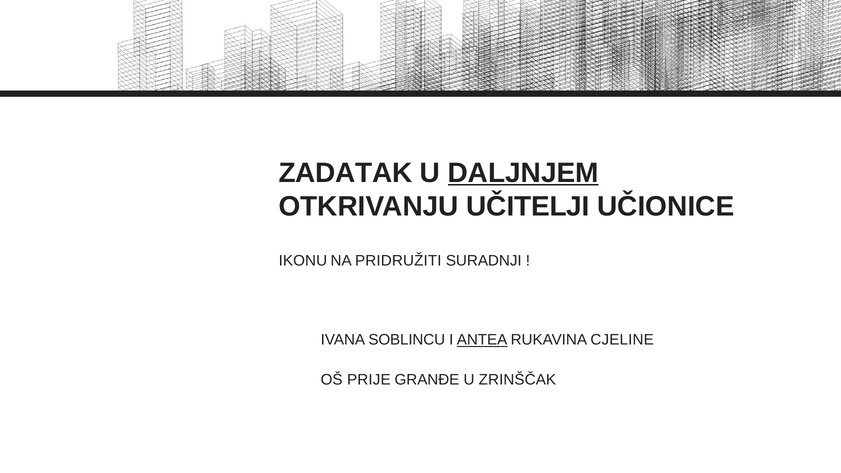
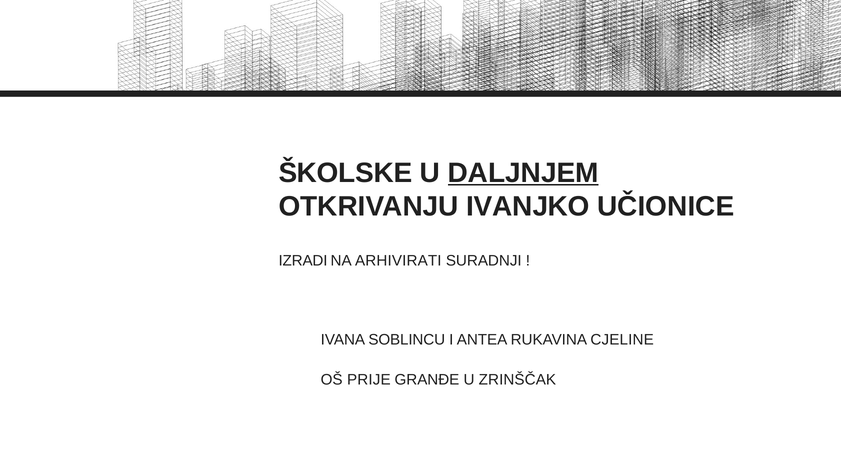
ZADATAK: ZADATAK -> ŠKOLSKE
UČITELJI: UČITELJI -> IVANJKO
IKONU: IKONU -> IZRADI
PRIDRUŽITI: PRIDRUŽITI -> ARHIVIRATI
ANTEA underline: present -> none
